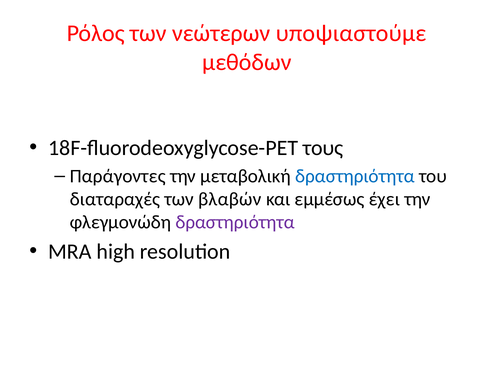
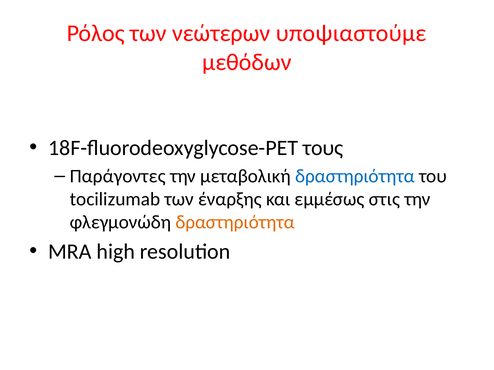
διαταραχές: διαταραχές -> tocilizumab
βλαβών: βλαβών -> έναρξης
έχει: έχει -> στις
δραστηριότητα at (235, 222) colour: purple -> orange
